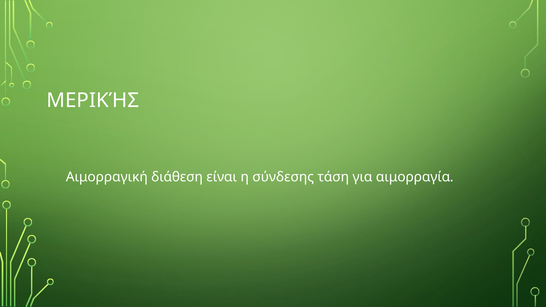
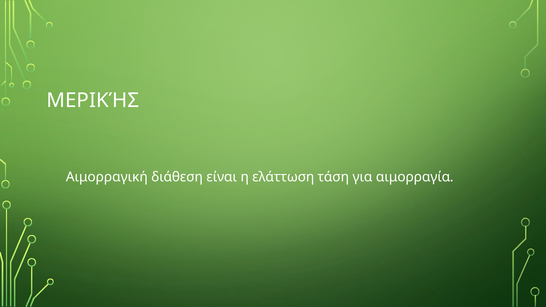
σύνδεσης: σύνδεσης -> ελάττωση
